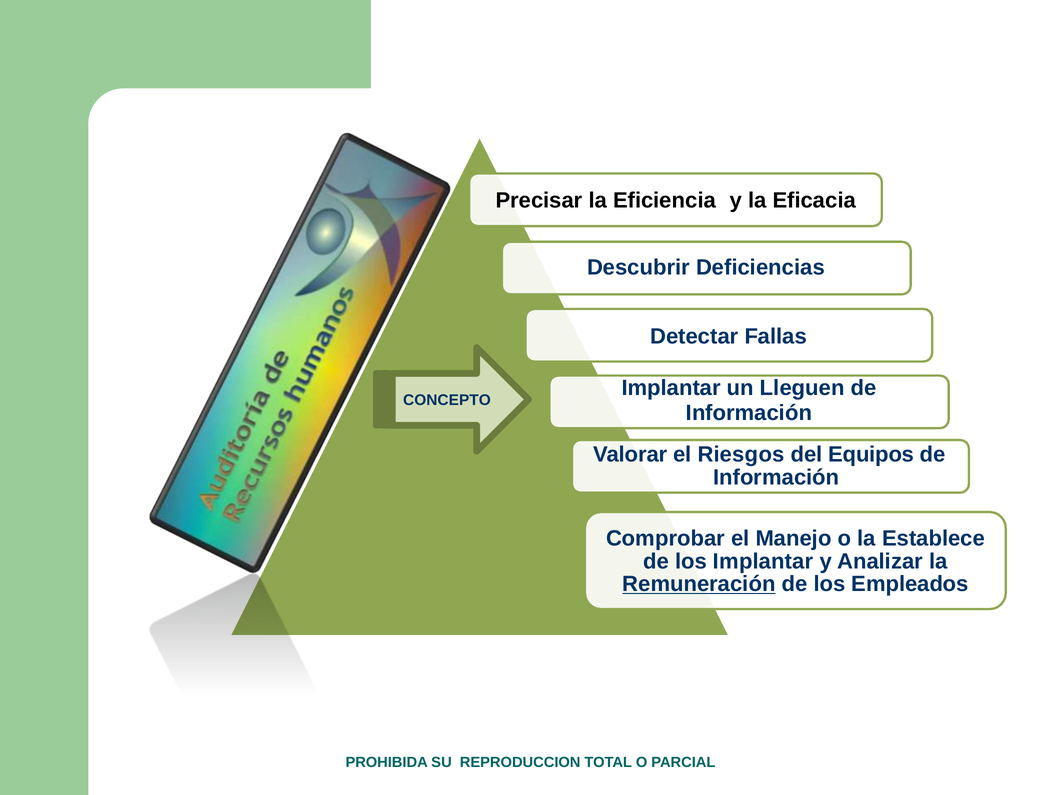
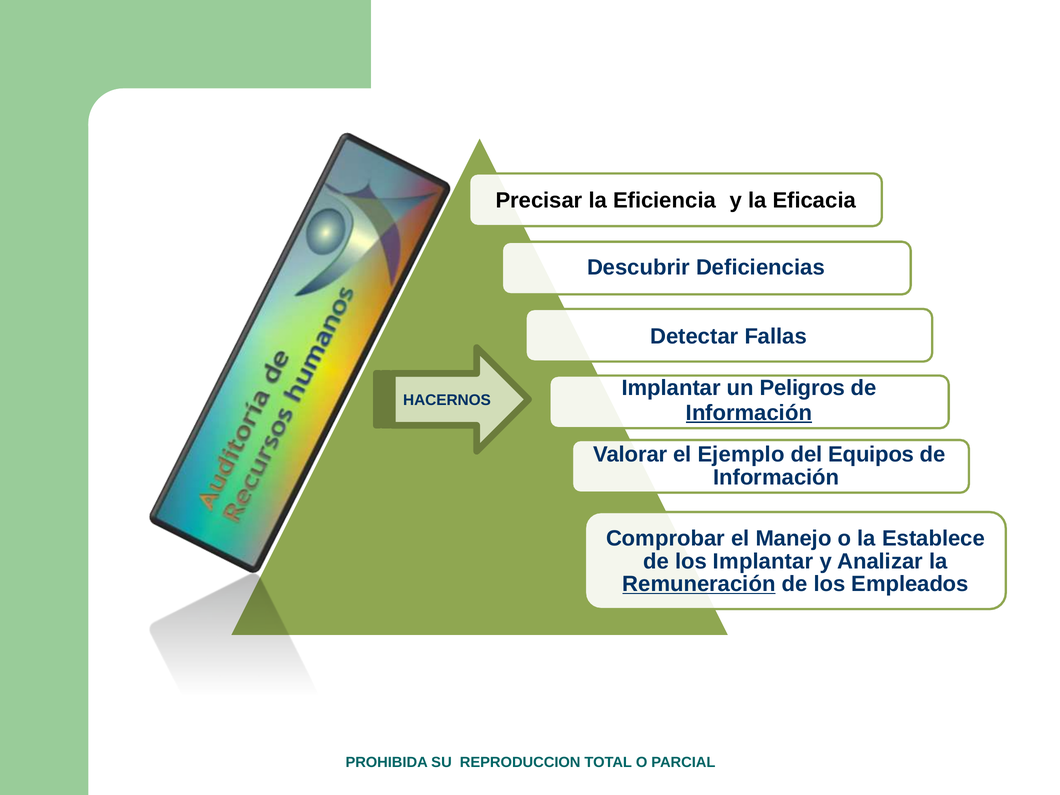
Lleguen: Lleguen -> Peligros
CONCEPTO: CONCEPTO -> HACERNOS
Información at (749, 413) underline: none -> present
Riesgos: Riesgos -> Ejemplo
